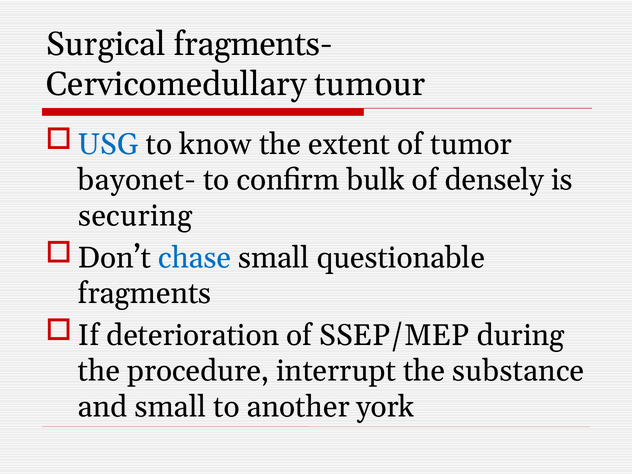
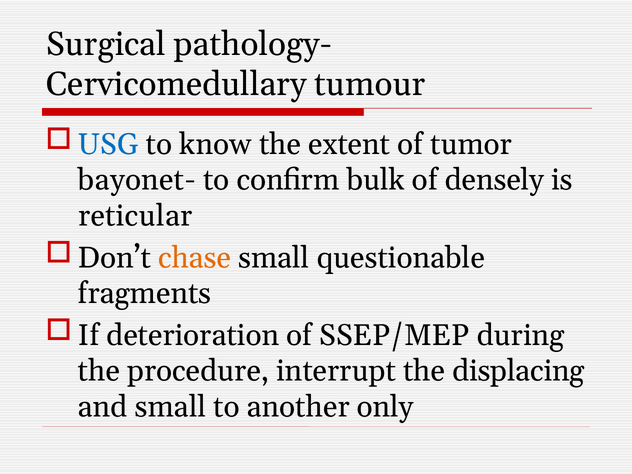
fragments-: fragments- -> pathology-
securing: securing -> reticular
chase colour: blue -> orange
substance: substance -> displacing
york: york -> only
